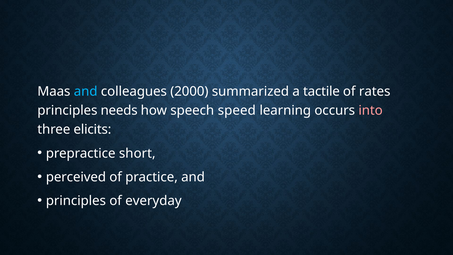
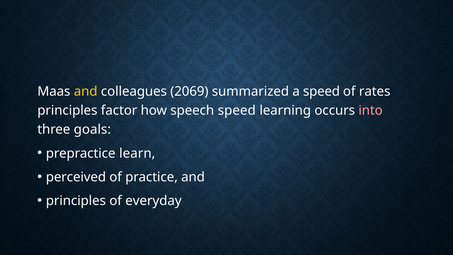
and at (86, 92) colour: light blue -> yellow
2000: 2000 -> 2069
a tactile: tactile -> speed
needs: needs -> factor
elicits: elicits -> goals
short: short -> learn
